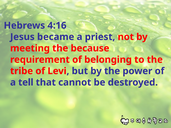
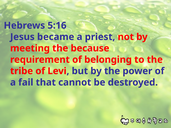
4:16: 4:16 -> 5:16
tell: tell -> fail
